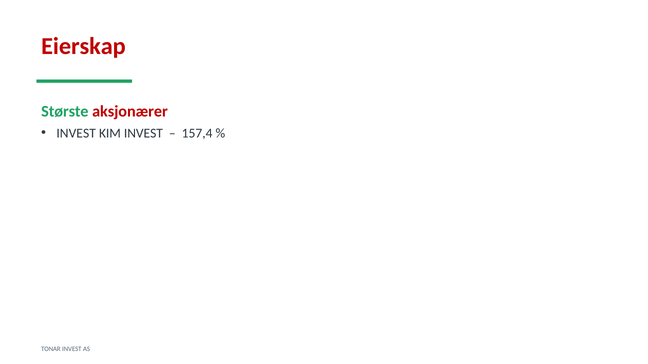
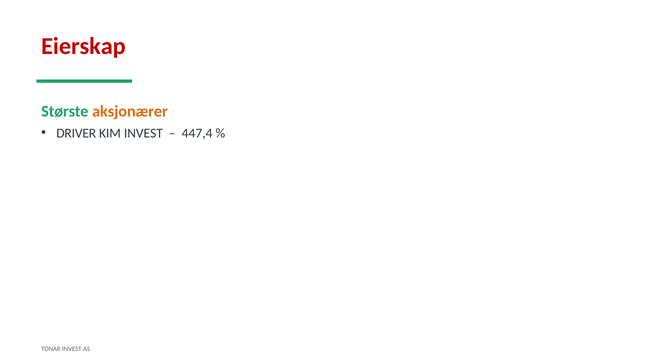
aksjonærer colour: red -> orange
INVEST at (76, 133): INVEST -> DRIVER
157,4: 157,4 -> 447,4
